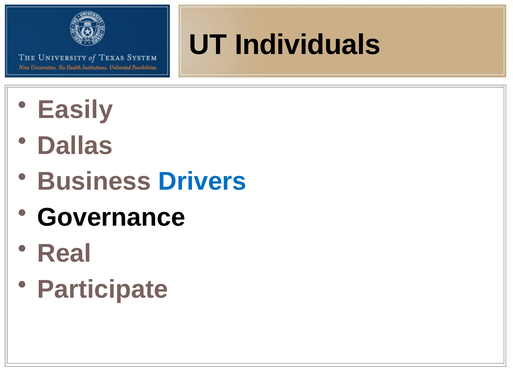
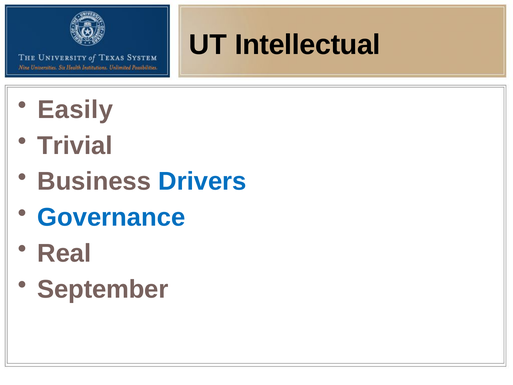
Individuals: Individuals -> Intellectual
Dallas: Dallas -> Trivial
Governance colour: black -> blue
Participate: Participate -> September
